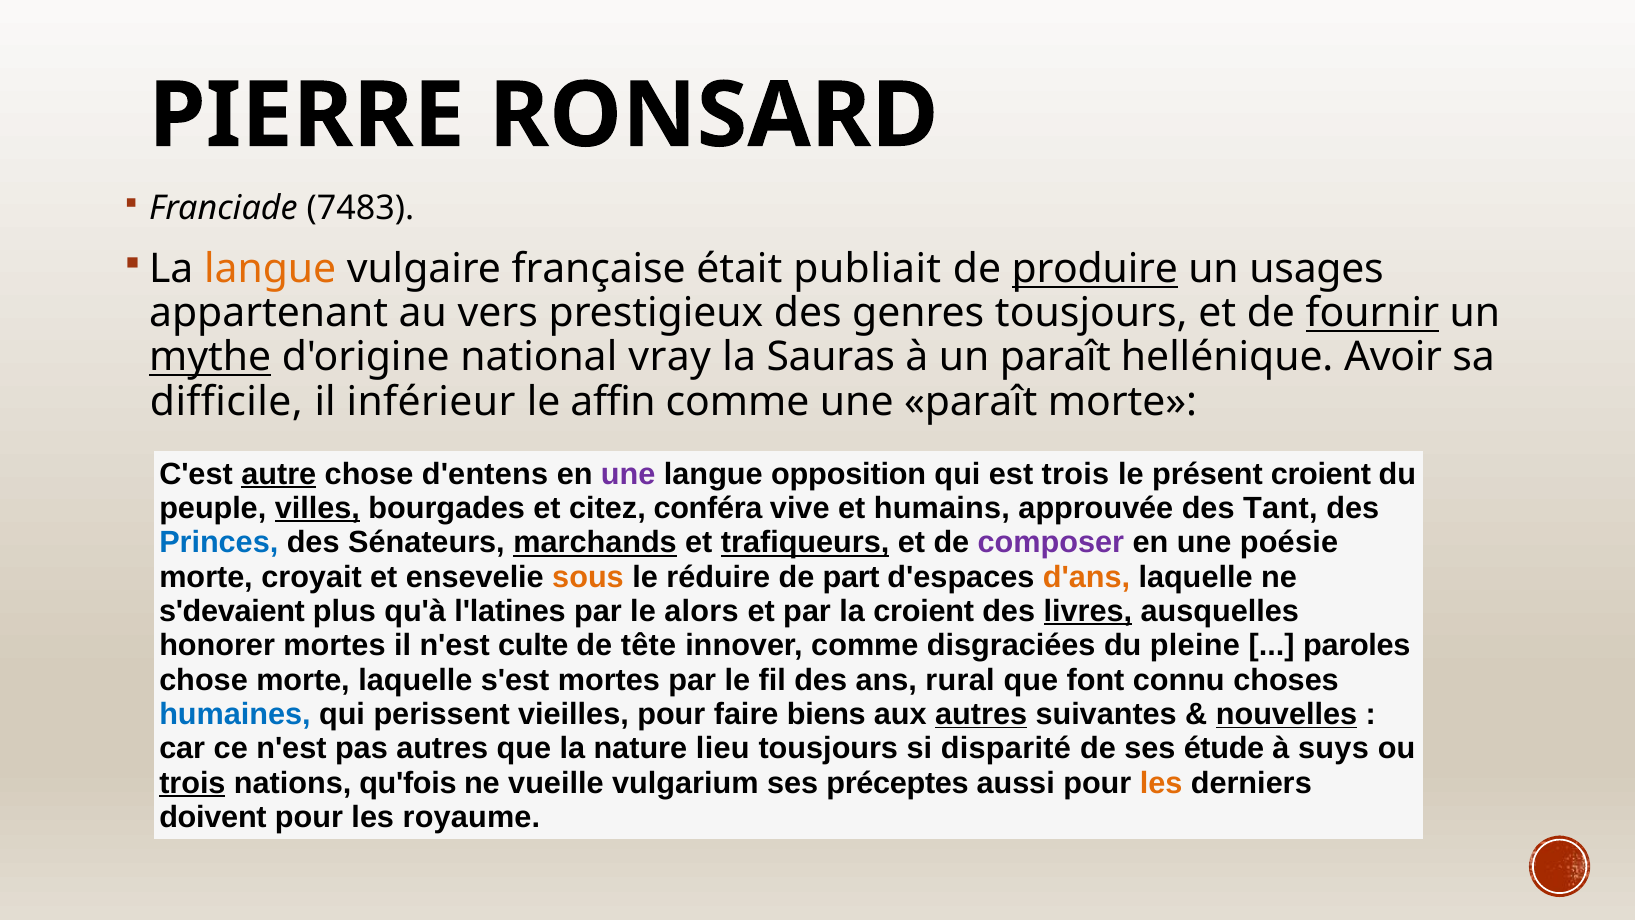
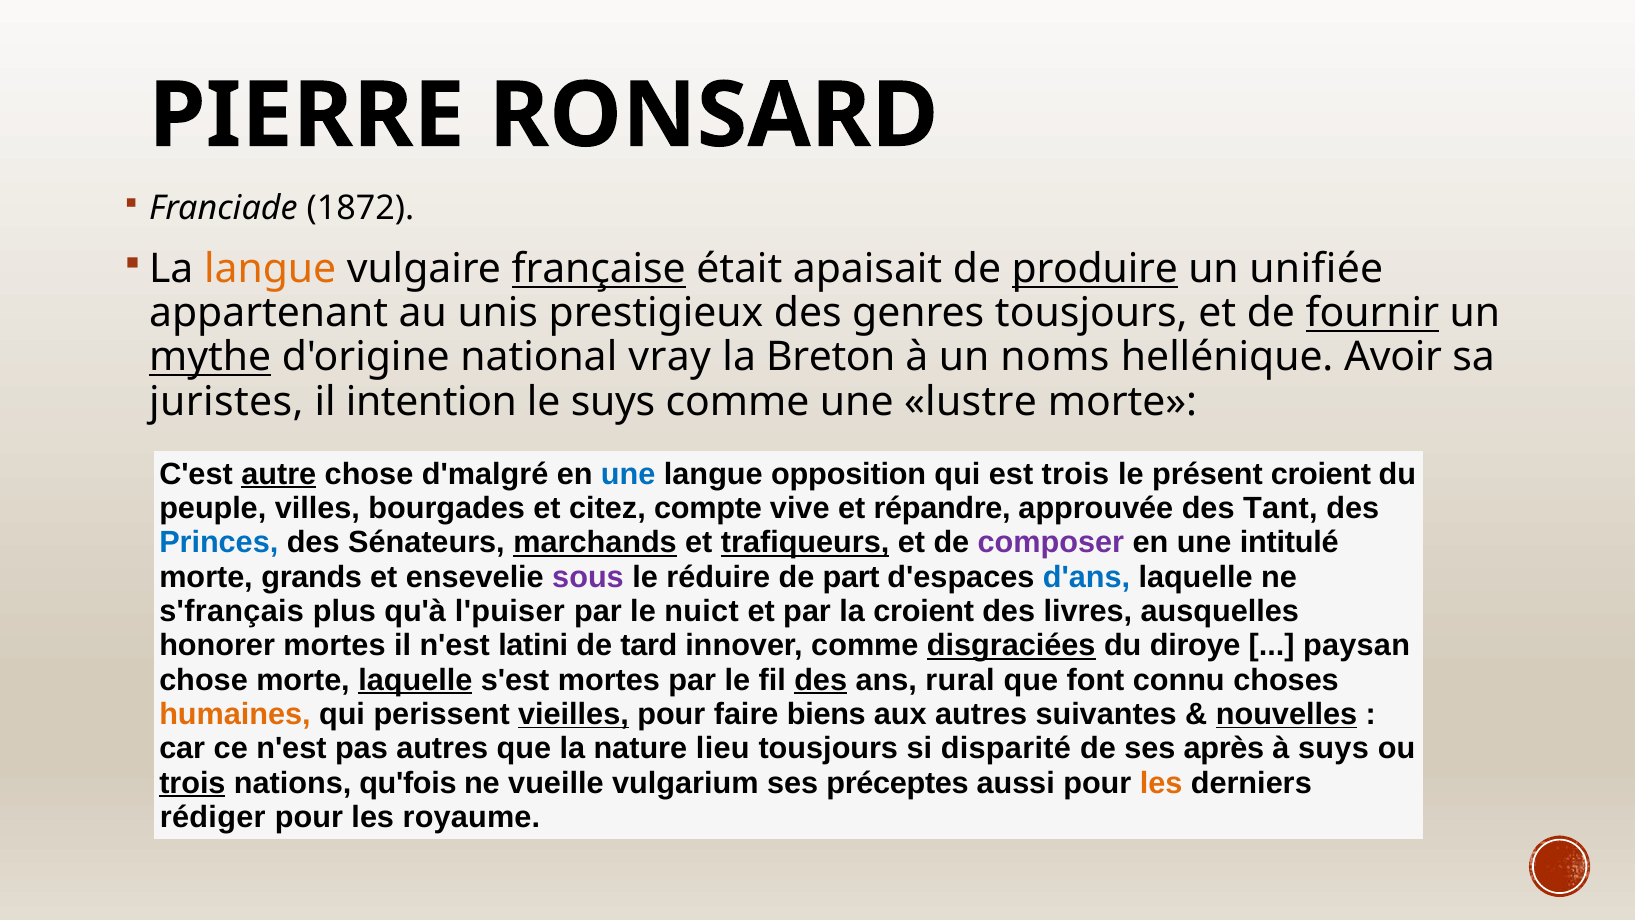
7483: 7483 -> 1872
française underline: none -> present
publiait: publiait -> apaisait
usages: usages -> unifiée
vers: vers -> unis
Sauras: Sauras -> Breton
un paraît: paraît -> noms
difficile: difficile -> juristes
inférieur: inférieur -> intention
le affin: affin -> suys
une paraît: paraît -> lustre
d'entens: d'entens -> d'malgré
une at (628, 474) colour: purple -> blue
villes underline: present -> none
conféra: conféra -> compte
humains: humains -> répandre
poésie: poésie -> intitulé
croyait: croyait -> grands
sous colour: orange -> purple
d'ans colour: orange -> blue
s'devaient: s'devaient -> s'français
l'latines: l'latines -> l'puiser
alors: alors -> nuict
livres underline: present -> none
culte: culte -> latini
tête: tête -> tard
disgraciées underline: none -> present
pleine: pleine -> diroye
paroles: paroles -> paysan
laquelle at (415, 680) underline: none -> present
des at (821, 680) underline: none -> present
humaines colour: blue -> orange
vieilles underline: none -> present
autres at (981, 714) underline: present -> none
étude: étude -> après
doivent: doivent -> rédiger
